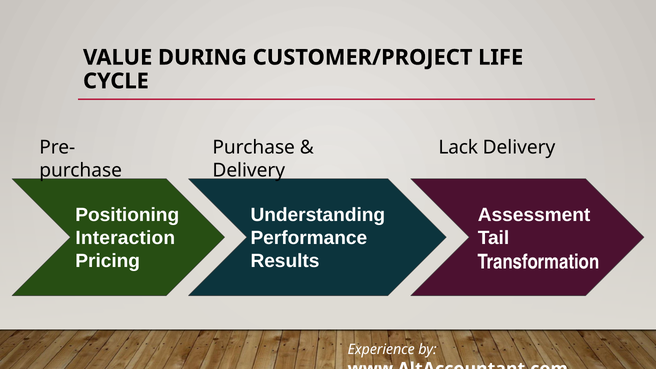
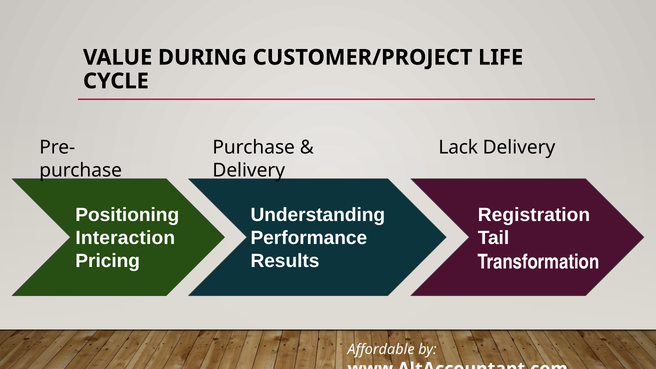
Assessment: Assessment -> Registration
Experience: Experience -> Affordable
